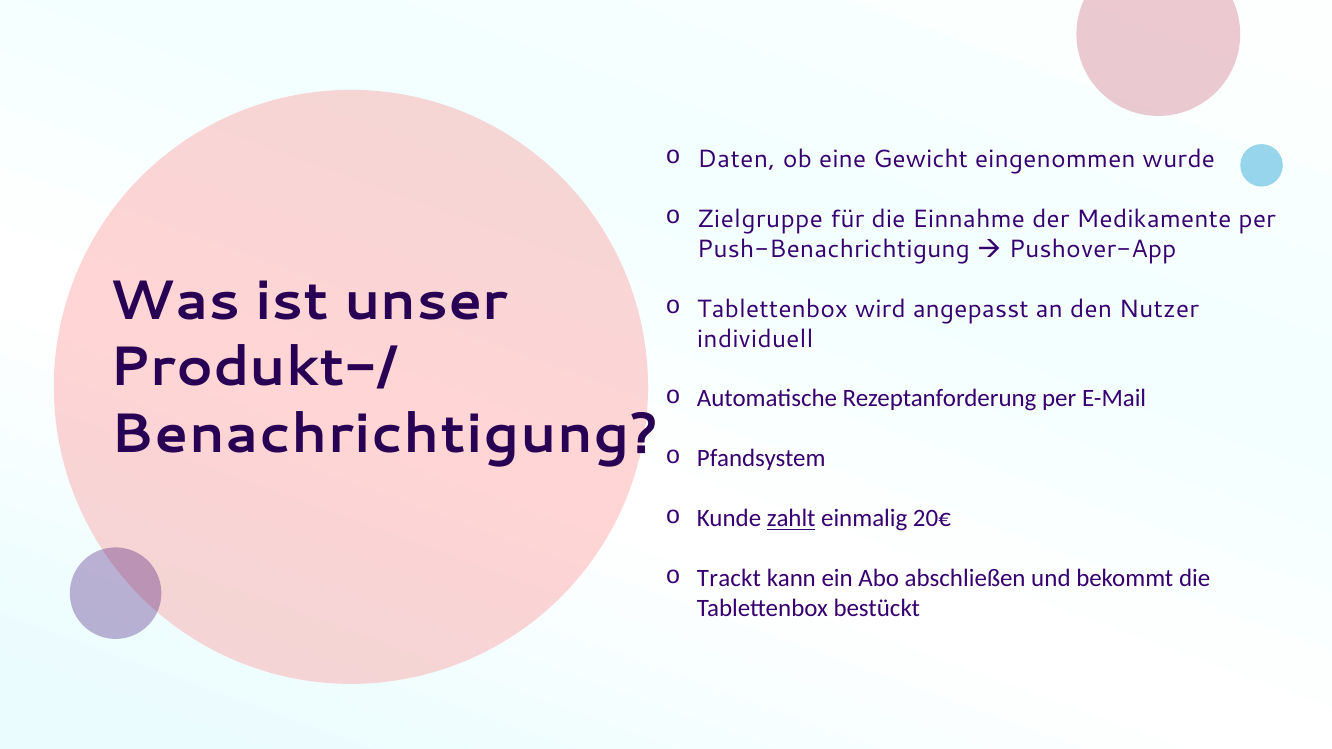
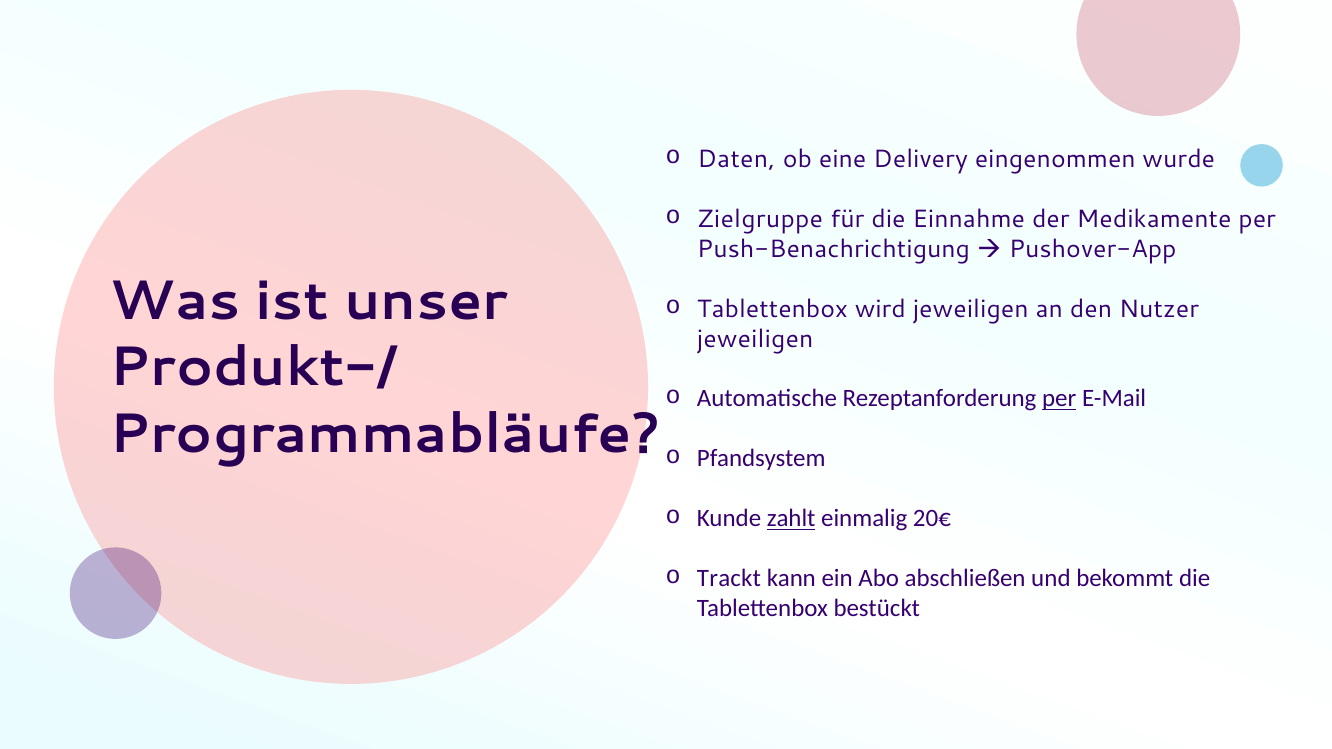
Gewicht: Gewicht -> Delivery
wird angepasst: angepasst -> jeweiligen
individuell at (755, 339): individuell -> jeweiligen
per at (1059, 399) underline: none -> present
Benachrichtigung: Benachrichtigung -> Programmabläufe
